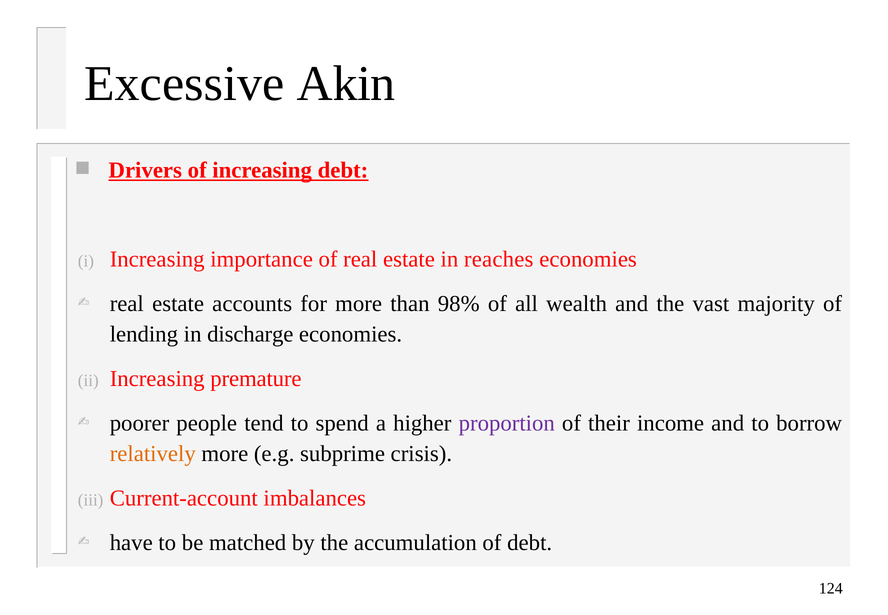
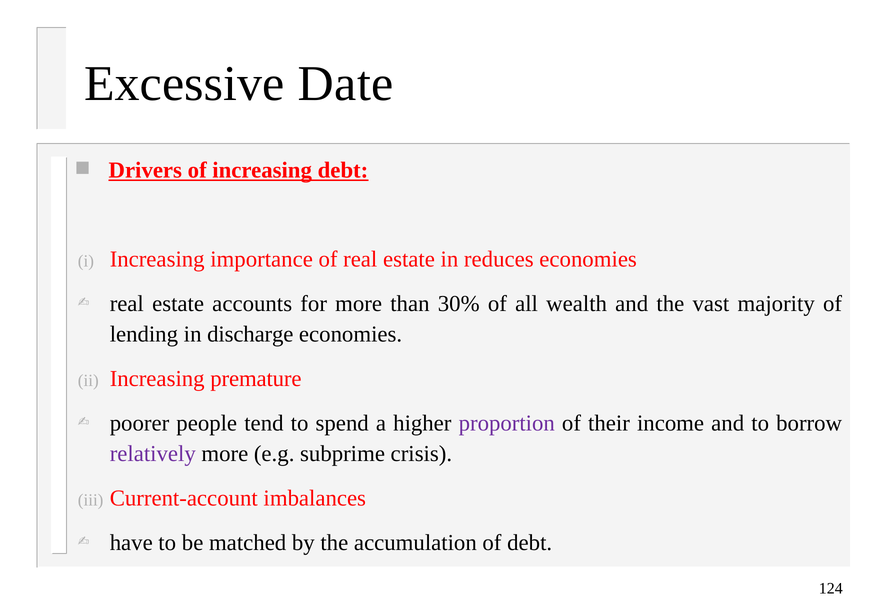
Akin: Akin -> Date
reaches: reaches -> reduces
98%: 98% -> 30%
relatively colour: orange -> purple
